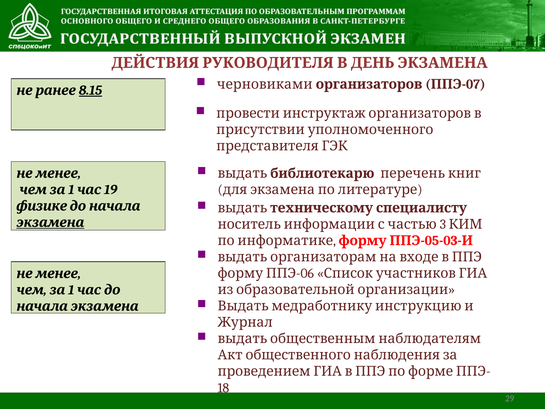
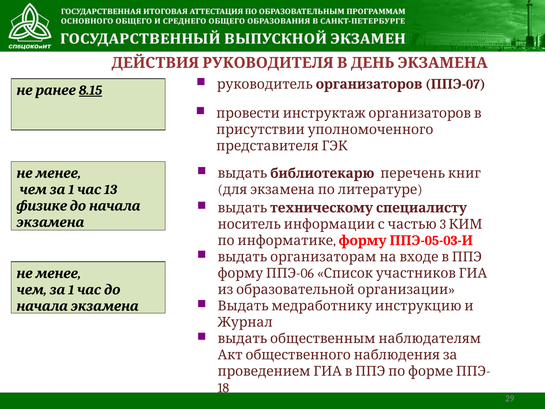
черновиками: черновиками -> руководитель
19: 19 -> 13
экзамена underline: present -> none
